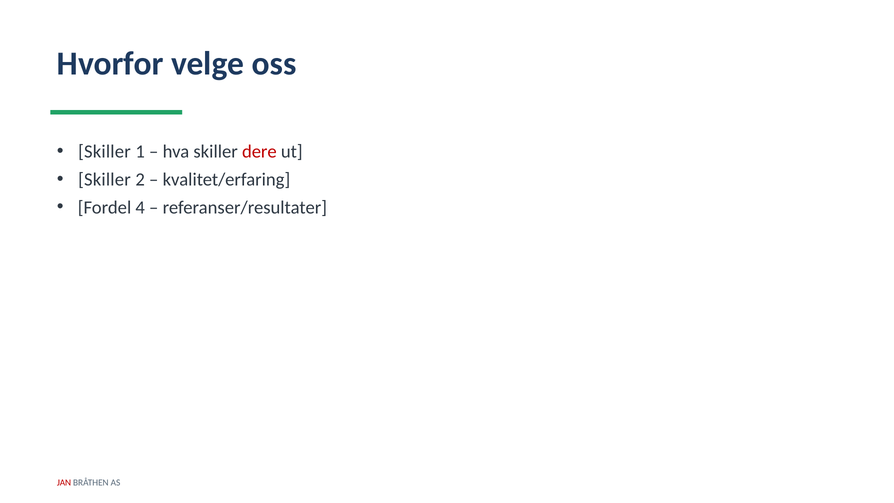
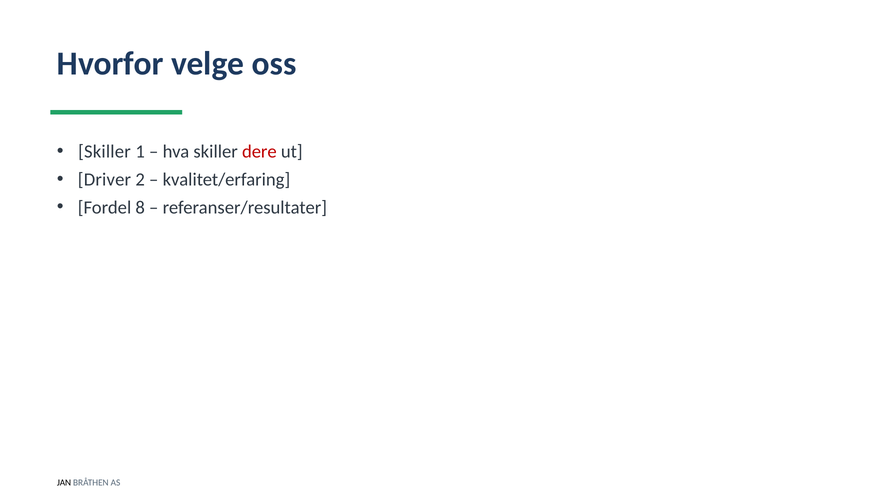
Skiller at (104, 179): Skiller -> Driver
4: 4 -> 8
JAN colour: red -> black
